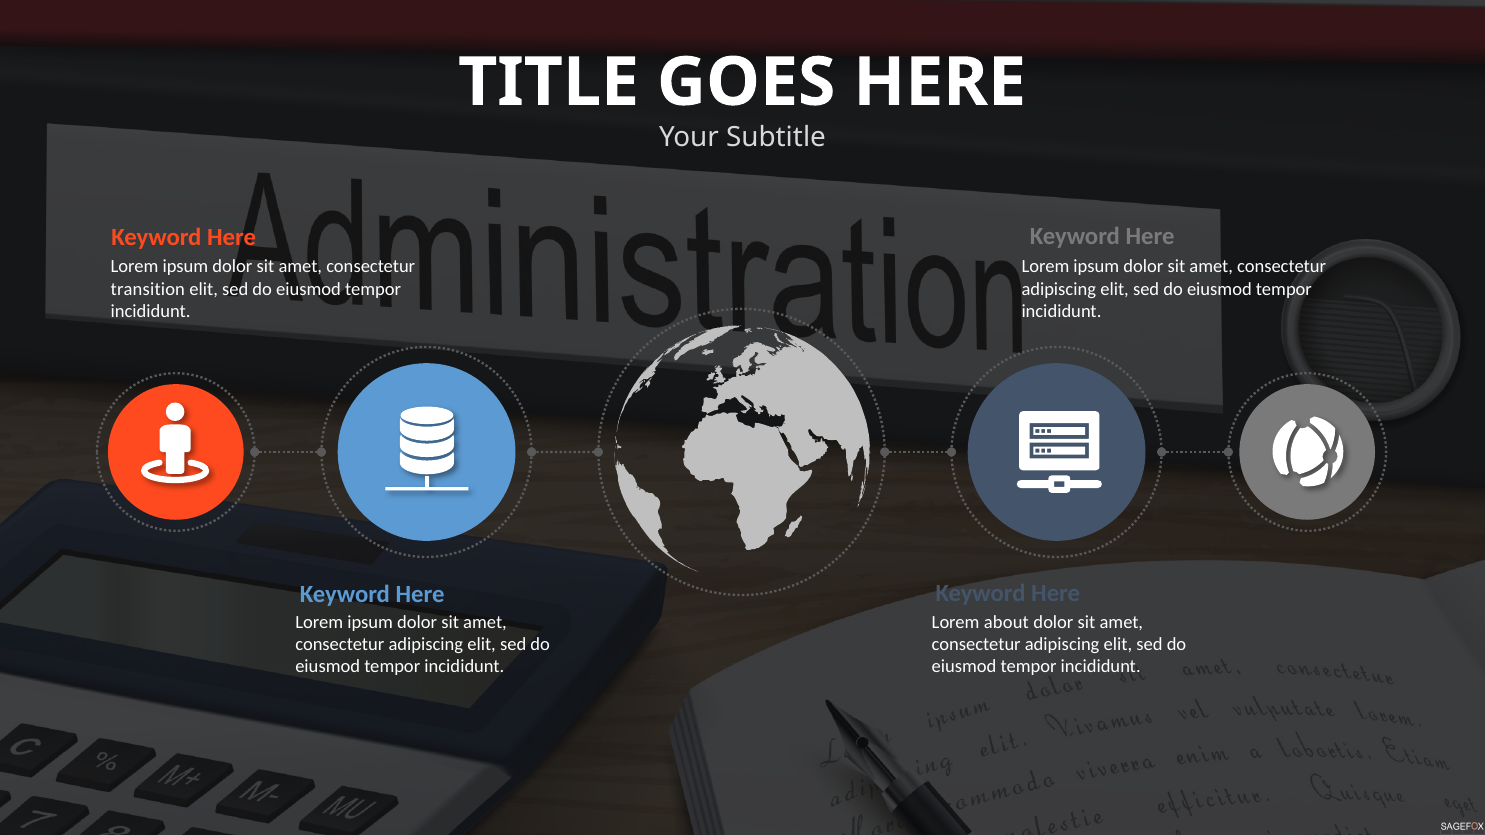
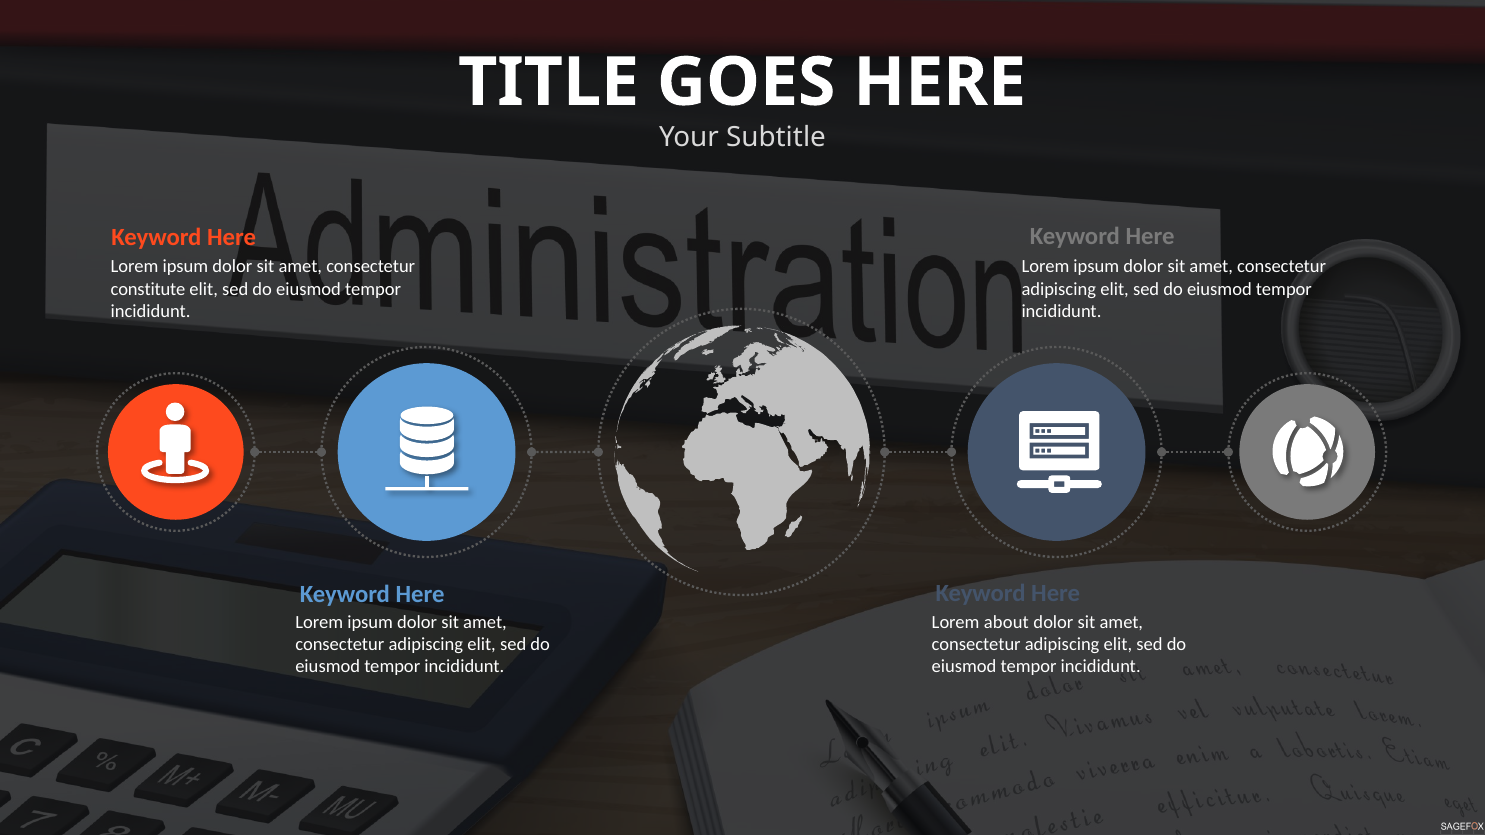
transition: transition -> constitute
